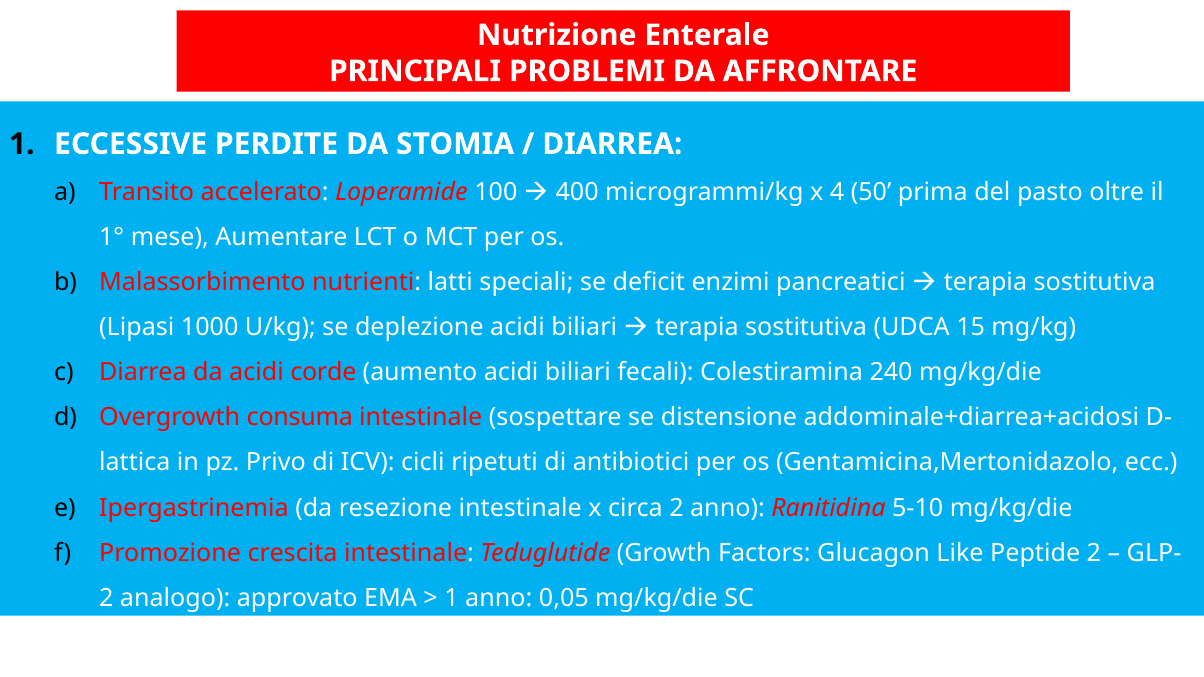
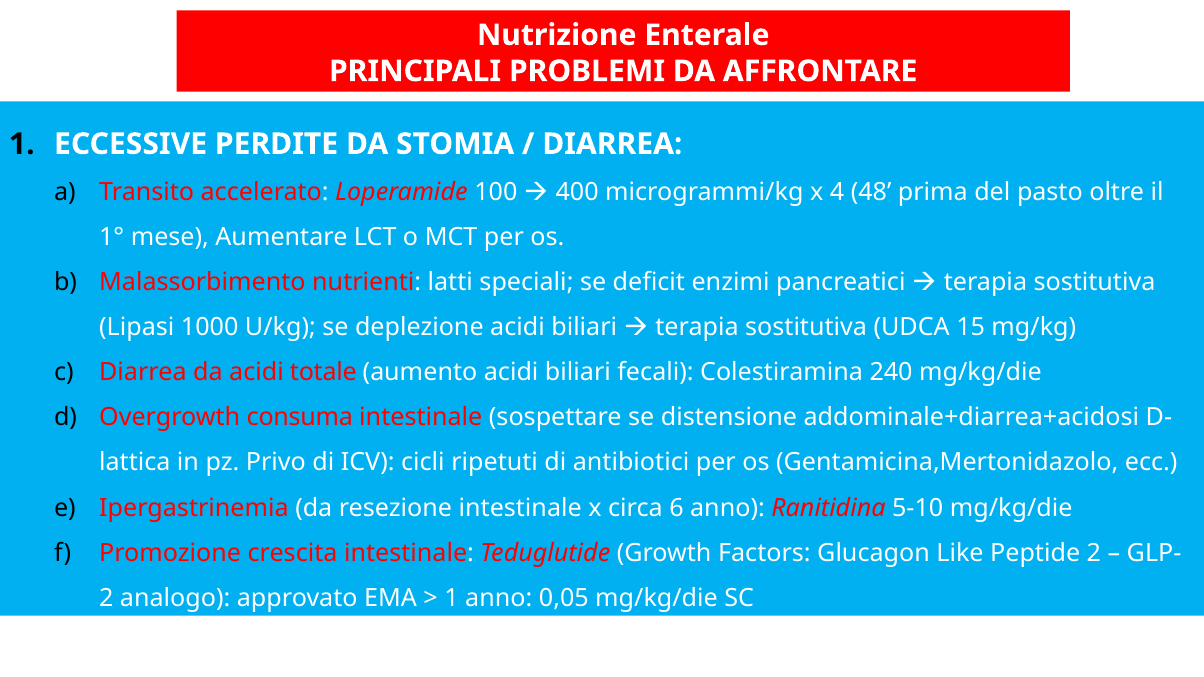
50: 50 -> 48
corde: corde -> totale
circa 2: 2 -> 6
